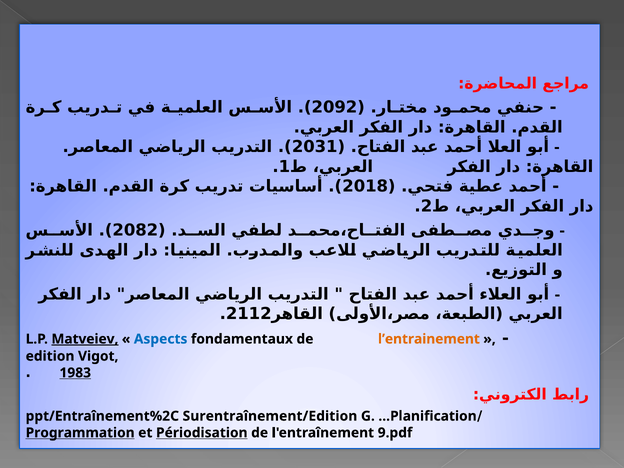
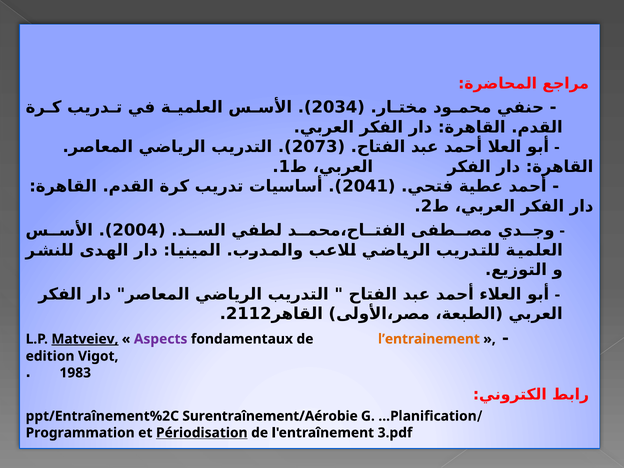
2092: 2092 -> 2034
2031: 2031 -> 2073
2018: 2018 -> 2041
2082: 2082 -> 2004
Aspects colour: blue -> purple
1983 underline: present -> none
Surentraînement/Edition: Surentraînement/Edition -> Surentraînement/Aérobie
Programmation underline: present -> none
9.pdf: 9.pdf -> 3.pdf
